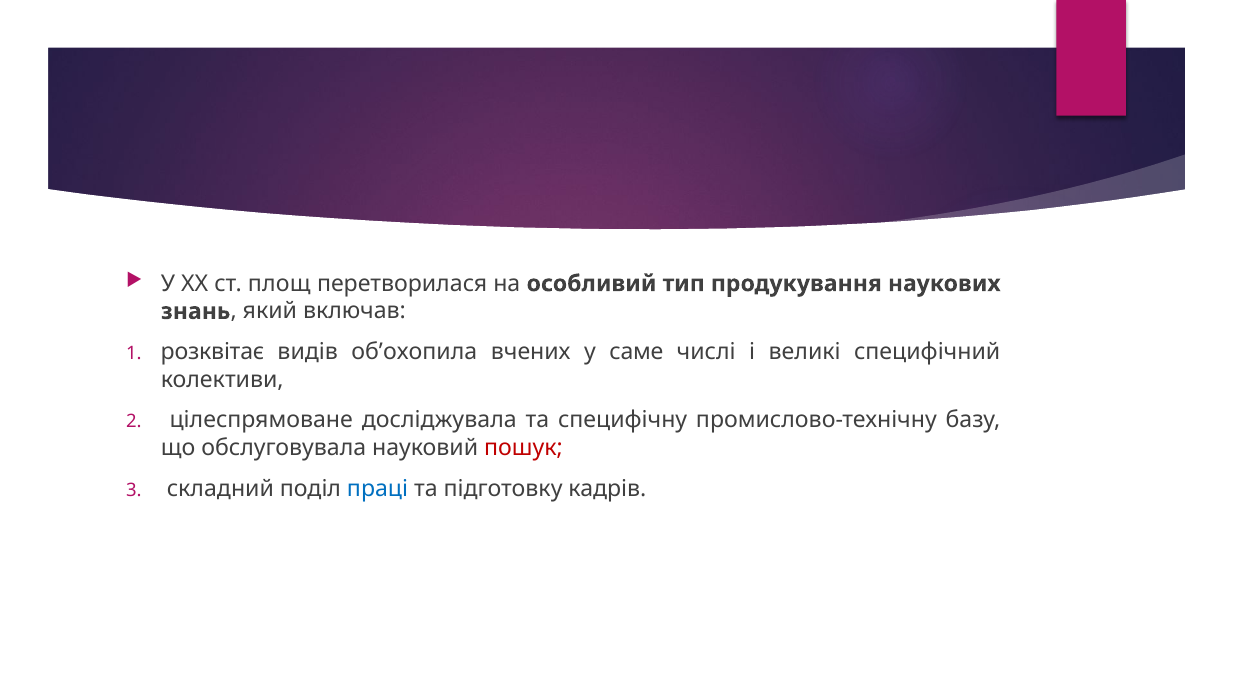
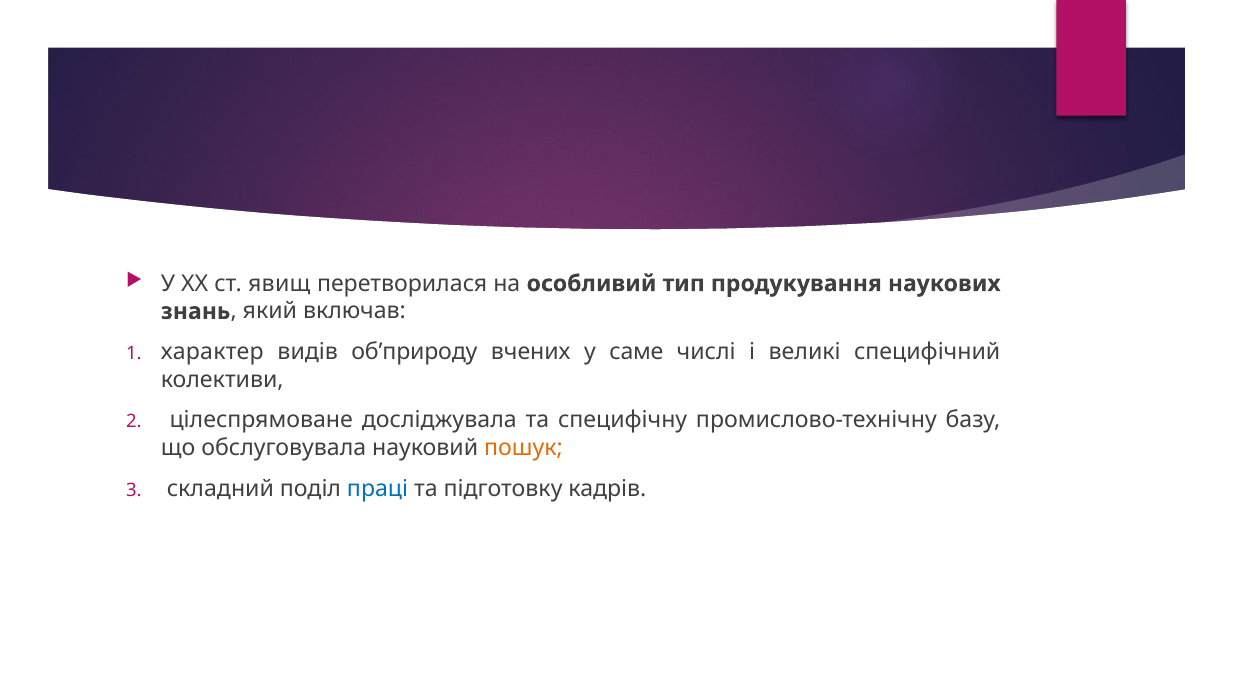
площ: площ -> явищ
розквітає: розквітає -> характер
об’охопила: об’охопила -> об’природу
пошук colour: red -> orange
